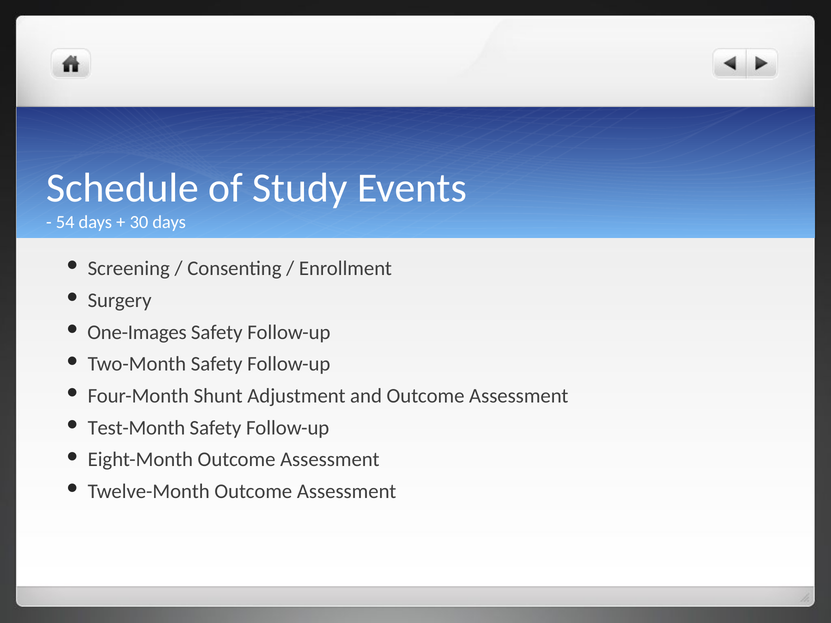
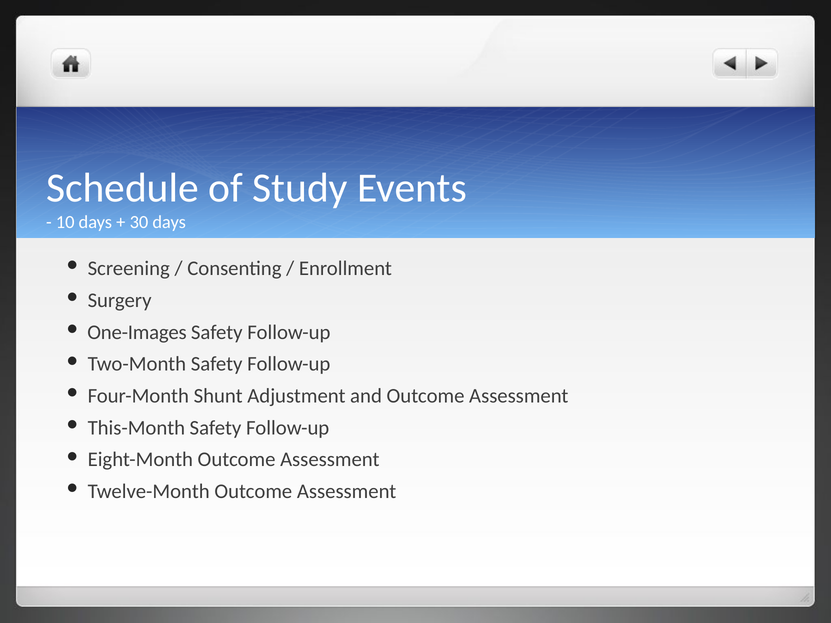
54: 54 -> 10
Test-Month: Test-Month -> This-Month
